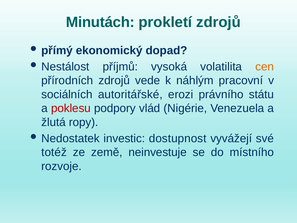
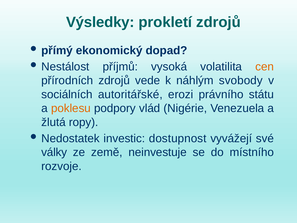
Minutách: Minutách -> Výsledky
pracovní: pracovní -> svobody
poklesu colour: red -> orange
totéž: totéž -> války
